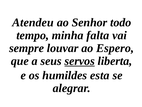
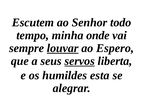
Atendeu: Atendeu -> Escutem
falta: falta -> onde
louvar underline: none -> present
